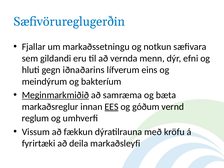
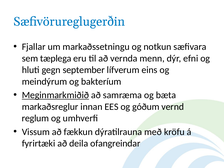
gildandi: gildandi -> tæplega
iðnaðarins: iðnaðarins -> september
EES underline: present -> none
markaðsleyfi: markaðsleyfi -> ofangreindar
